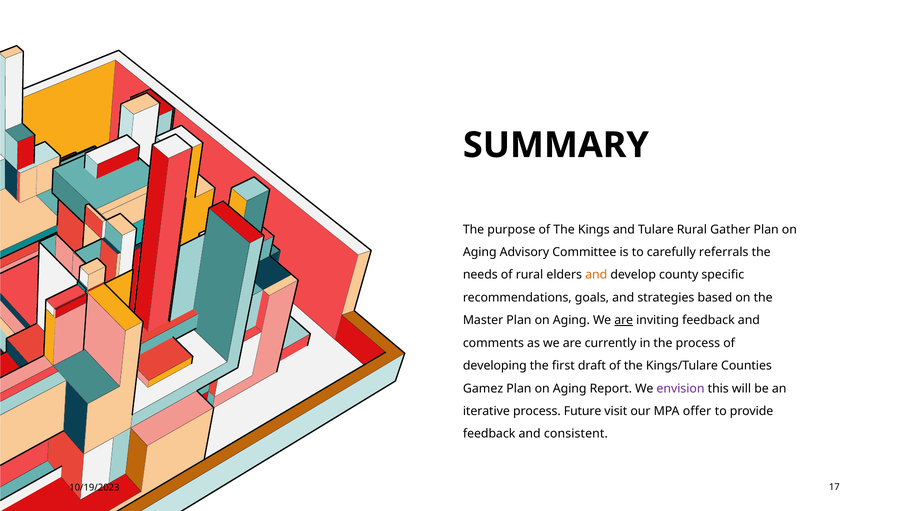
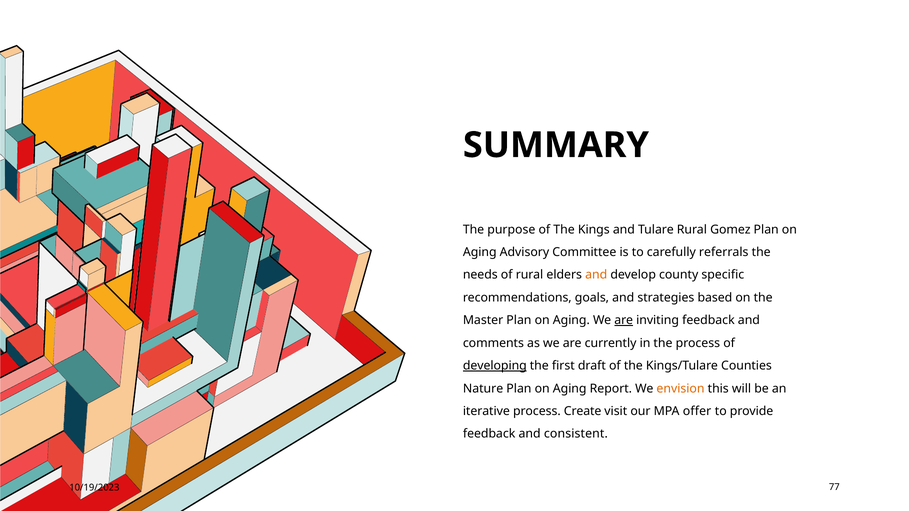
Gather: Gather -> Gomez
developing underline: none -> present
Gamez: Gamez -> Nature
envision colour: purple -> orange
Future: Future -> Create
17: 17 -> 77
